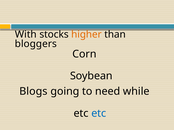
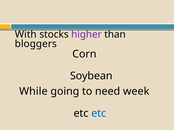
higher colour: orange -> purple
Blogs: Blogs -> While
while: while -> week
